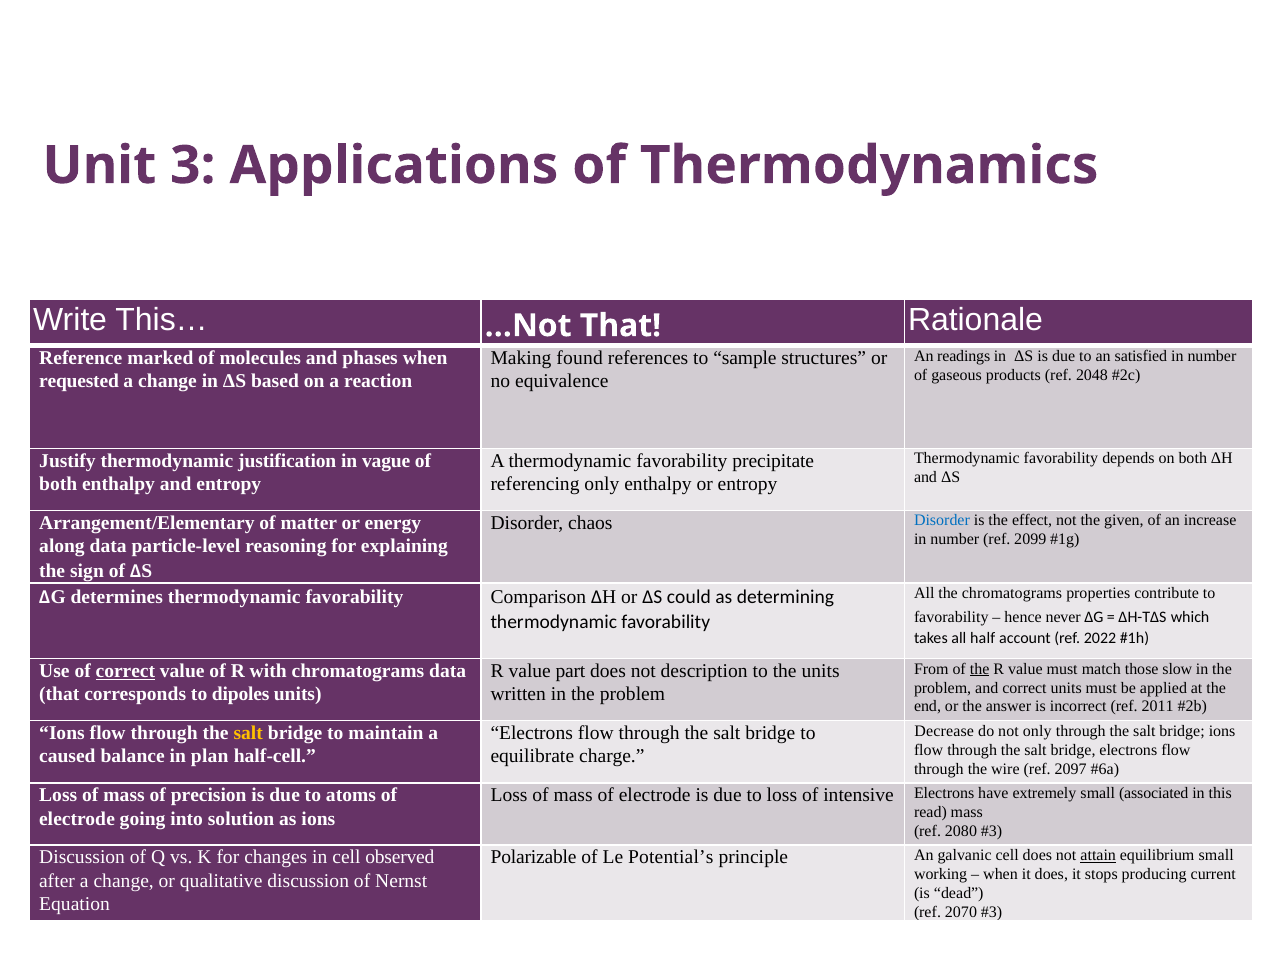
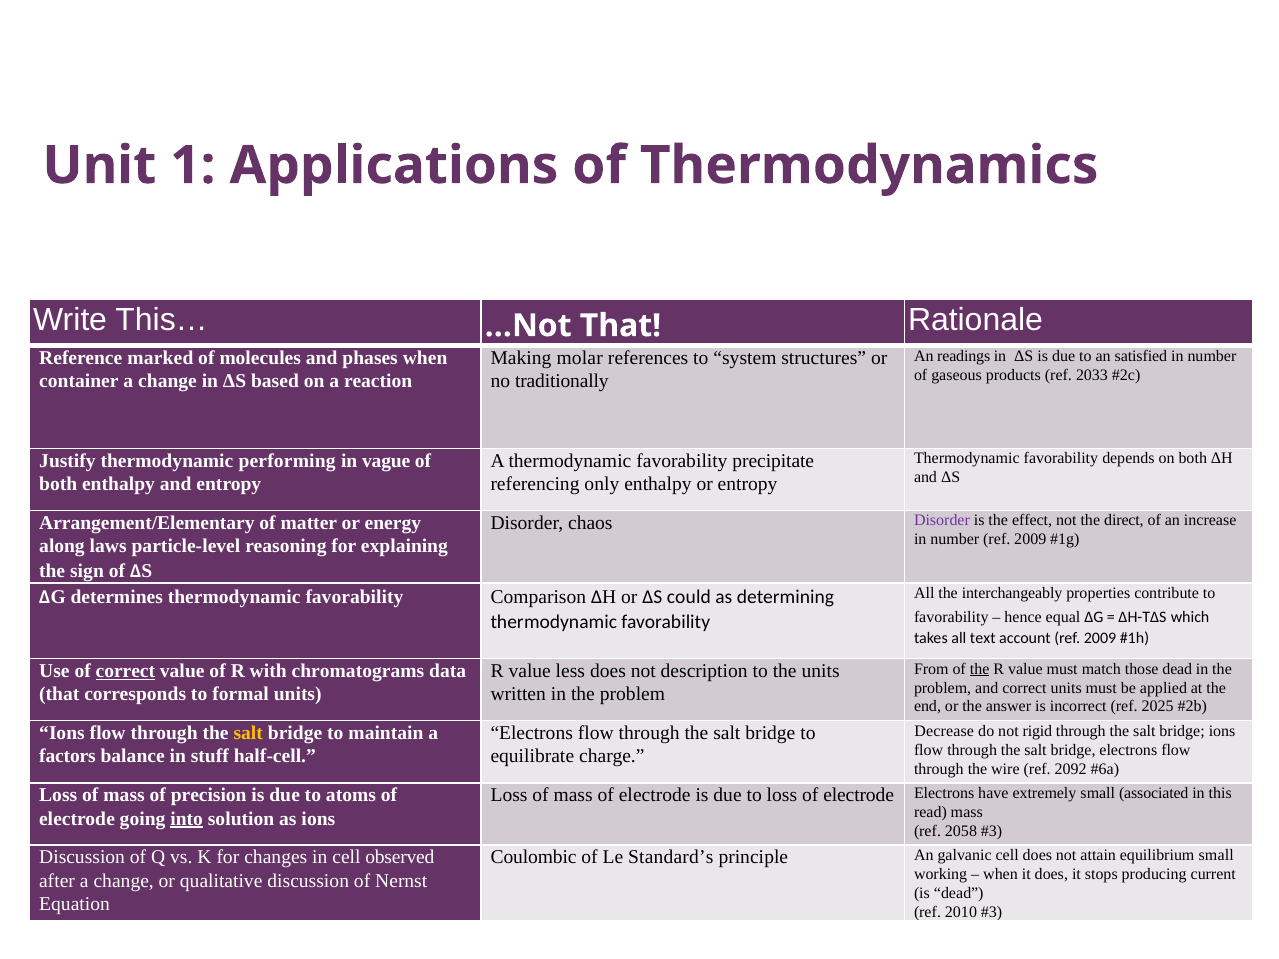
3: 3 -> 1
found: found -> molar
sample: sample -> system
2048: 2048 -> 2033
requested: requested -> container
equivalence: equivalence -> traditionally
justification: justification -> performing
Disorder at (942, 521) colour: blue -> purple
given: given -> direct
2099 at (1030, 540): 2099 -> 2009
along data: data -> laws
the chromatograms: chromatograms -> interchangeably
never: never -> equal
half: half -> text
account ref 2022: 2022 -> 2009
those slow: slow -> dead
part: part -> less
dipoles: dipoles -> formal
2011: 2011 -> 2025
not only: only -> rigid
caused: caused -> factors
plan: plan -> stuff
2097: 2097 -> 2092
loss of intensive: intensive -> electrode
into underline: none -> present
2080: 2080 -> 2058
Polarizable: Polarizable -> Coulombic
Potential’s: Potential’s -> Standard’s
attain underline: present -> none
2070: 2070 -> 2010
